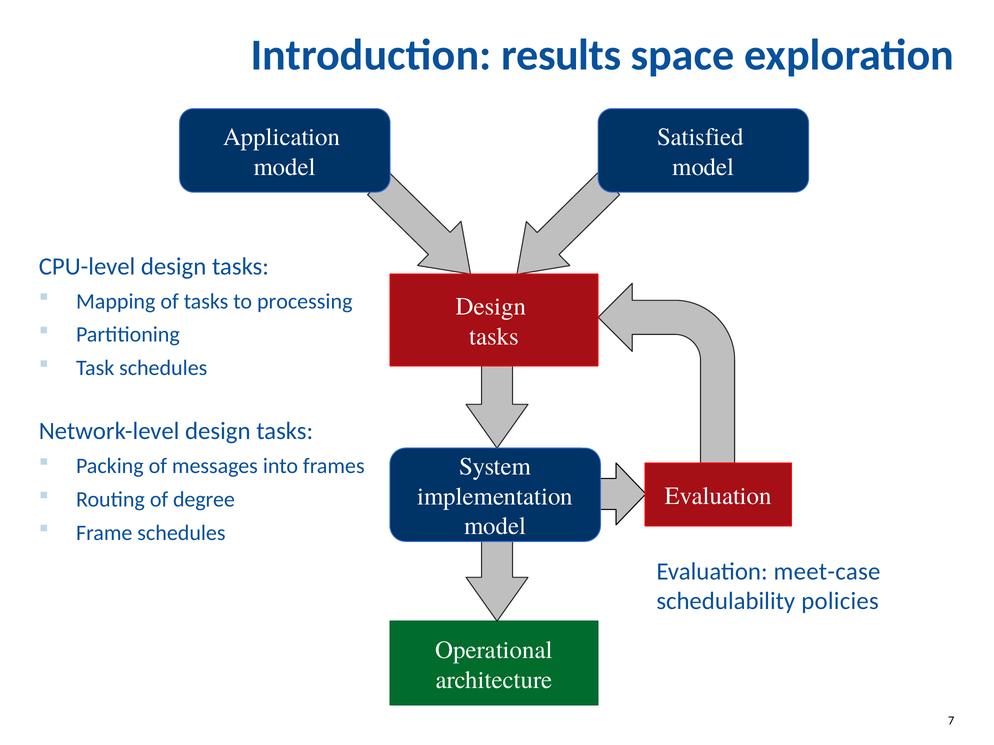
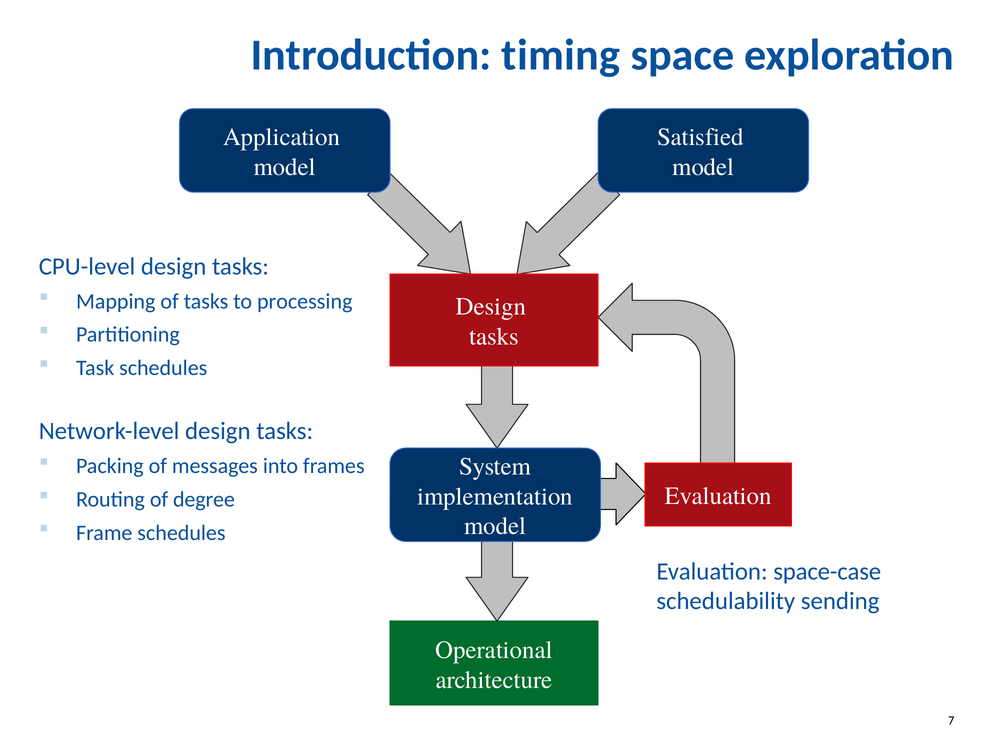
results: results -> timing
meet-case: meet-case -> space-case
policies: policies -> sending
